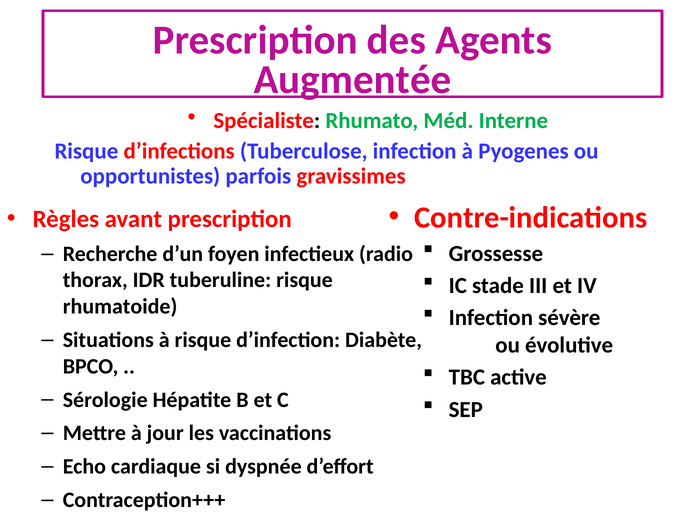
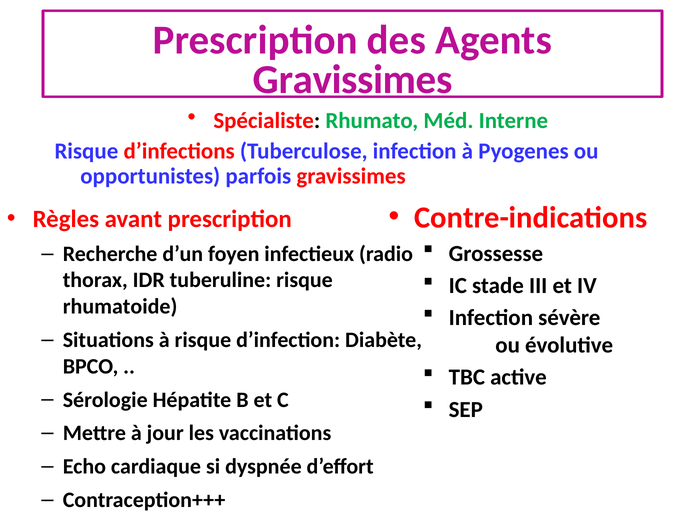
Augmentée at (352, 80): Augmentée -> Gravissimes
